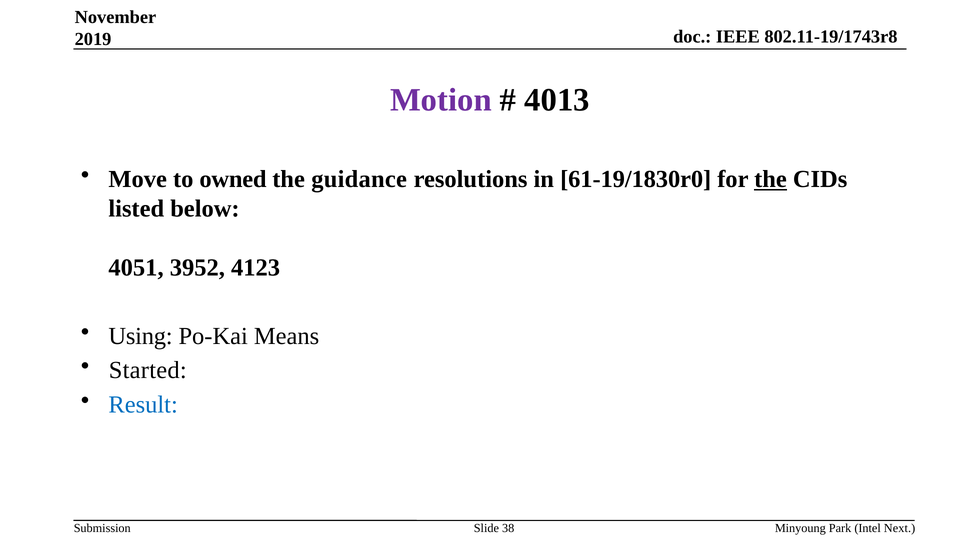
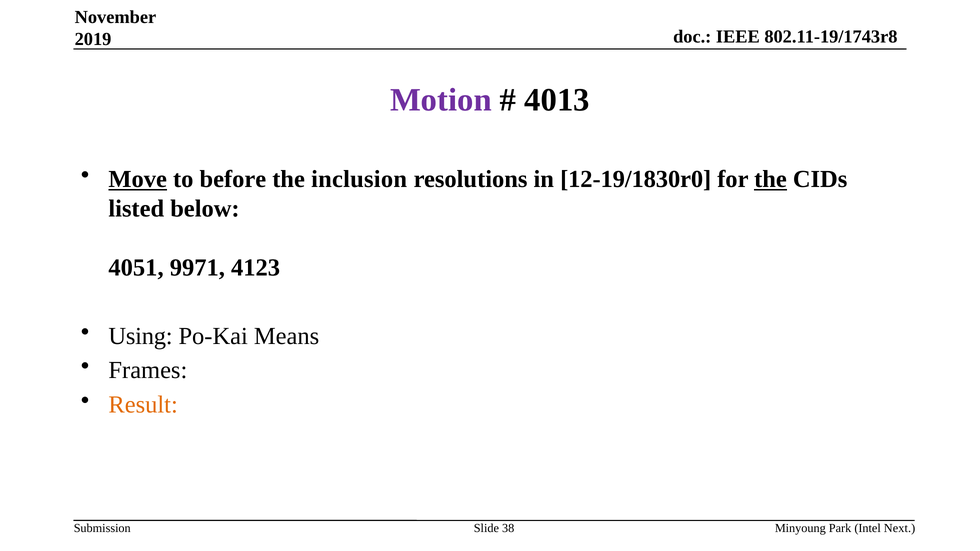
Move underline: none -> present
owned: owned -> before
guidance: guidance -> inclusion
61-19/1830r0: 61-19/1830r0 -> 12-19/1830r0
3952: 3952 -> 9971
Started: Started -> Frames
Result colour: blue -> orange
